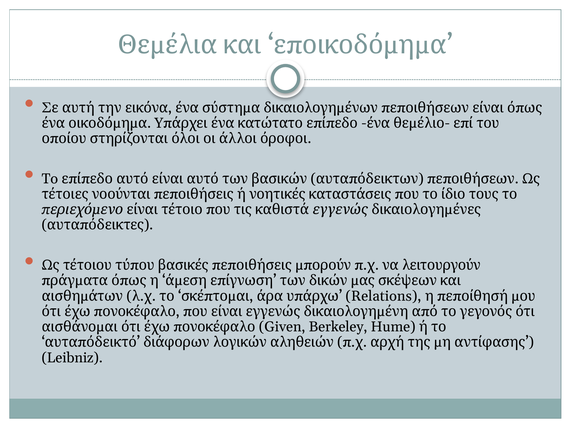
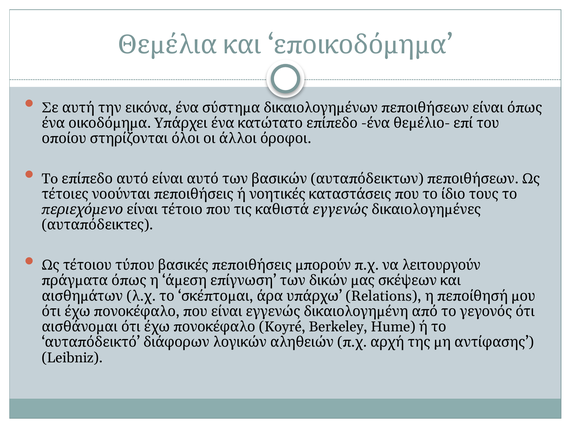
Given: Given -> Koyré
